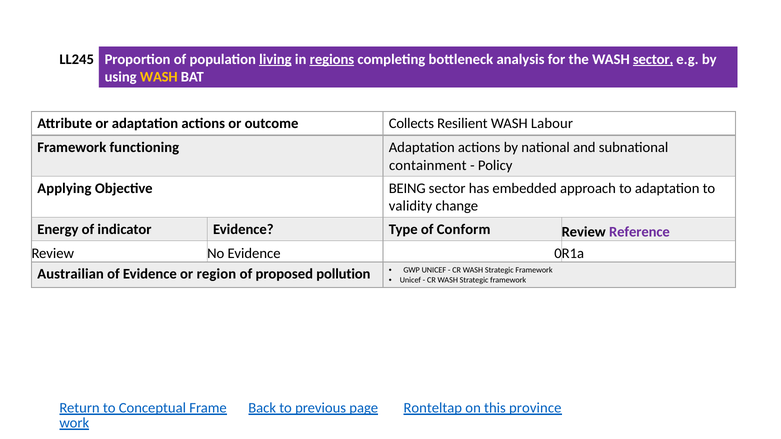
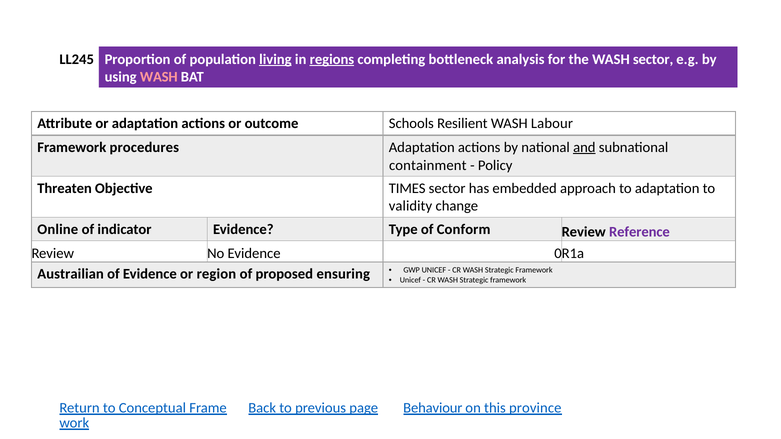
sector at (653, 59) underline: present -> none
WASH at (159, 77) colour: yellow -> pink
Collects: Collects -> Schools
functioning: functioning -> procedures
and underline: none -> present
Applying: Applying -> Threaten
BEING: BEING -> TIMES
Energy: Energy -> Online
pollution: pollution -> ensuring
Ronteltap: Ronteltap -> Behaviour
